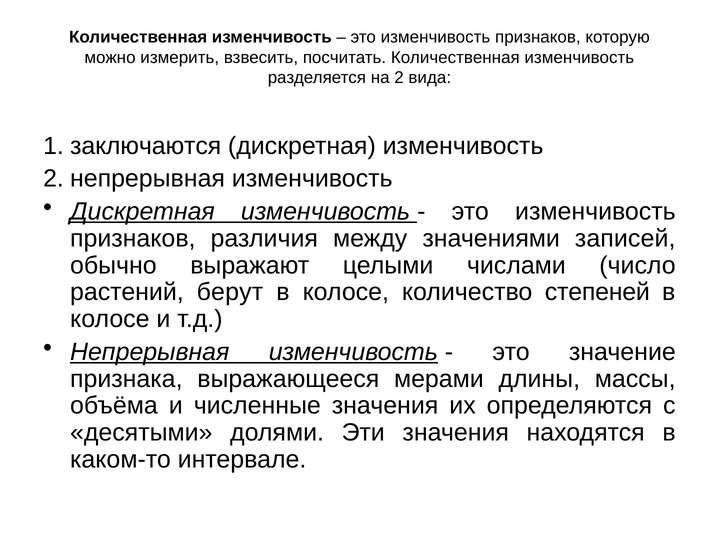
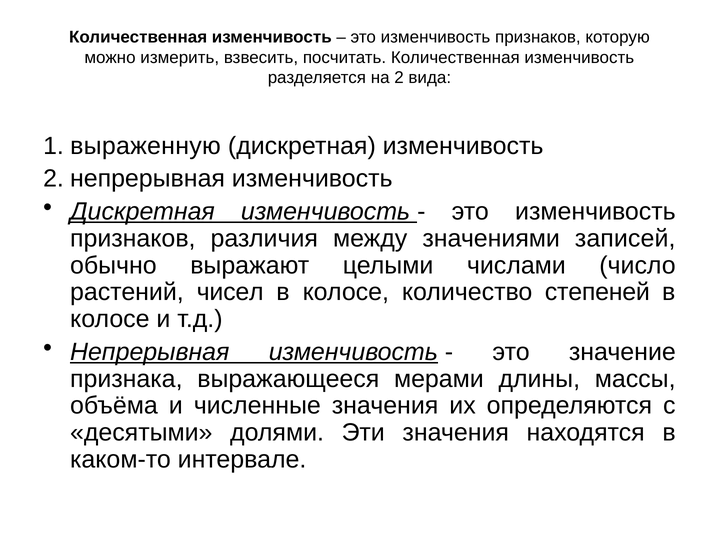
заключаются: заключаются -> выраженную
берут: берут -> чисел
